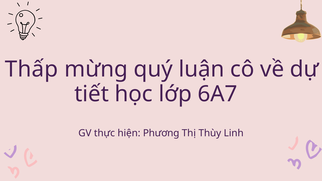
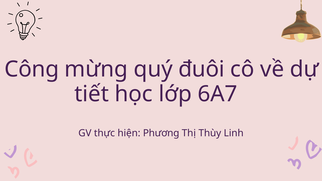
Thấp: Thấp -> Công
luận: luận -> đuôi
